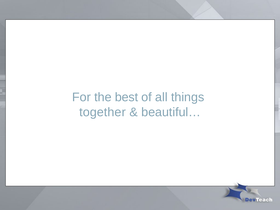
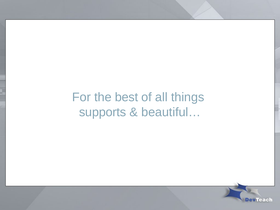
together: together -> supports
